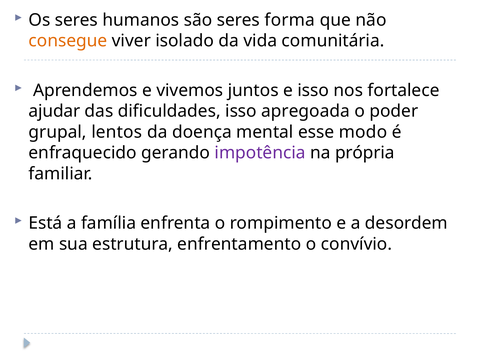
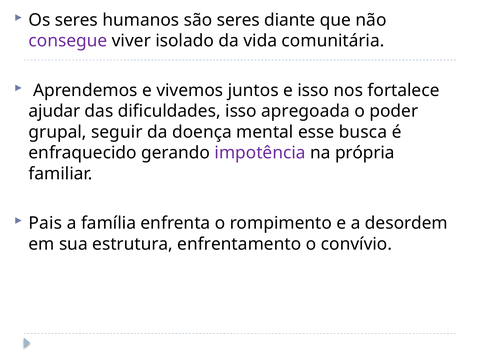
forma: forma -> diante
consegue colour: orange -> purple
lentos: lentos -> seguir
modo: modo -> busca
Está: Está -> Pais
